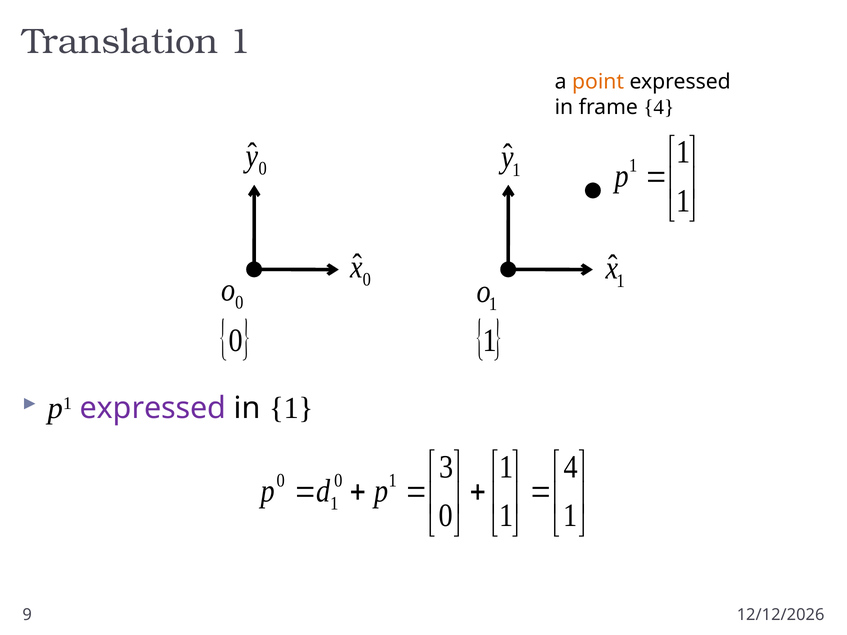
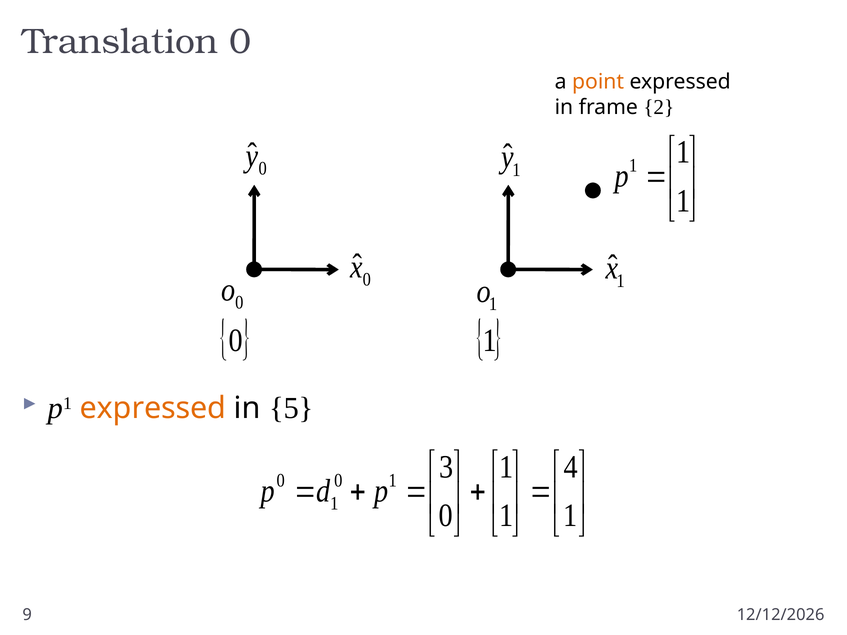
Translation 1: 1 -> 0
frame 4: 4 -> 2
expressed at (153, 409) colour: purple -> orange
in 1: 1 -> 5
